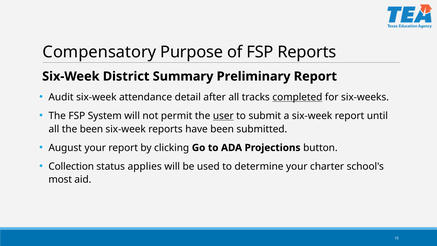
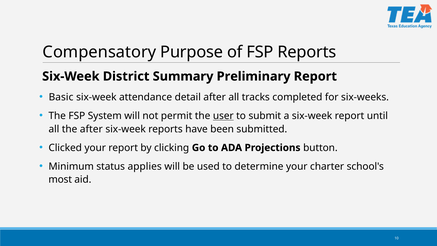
Audit: Audit -> Basic
completed underline: present -> none
the been: been -> after
August: August -> Clicked
Collection: Collection -> Minimum
